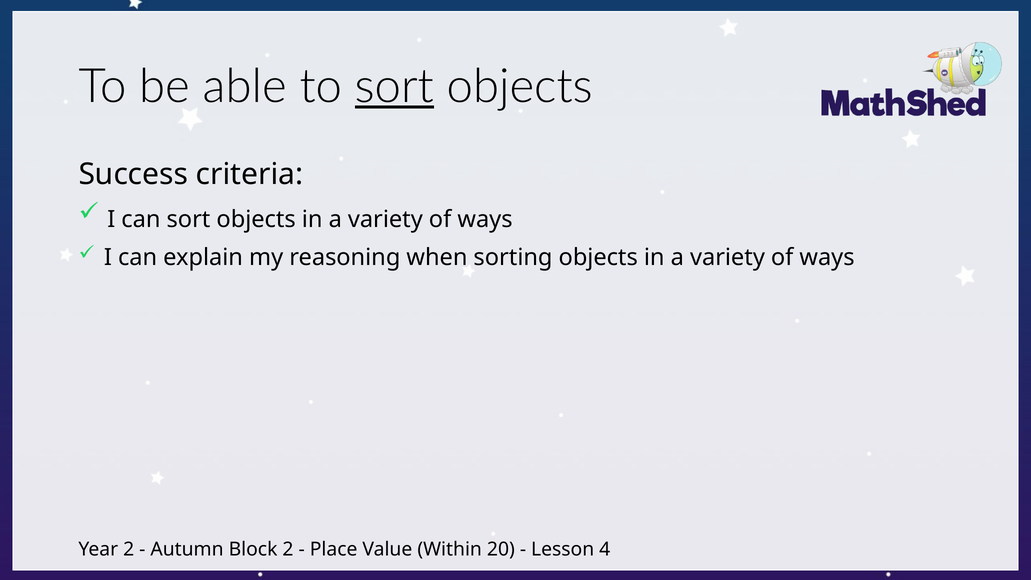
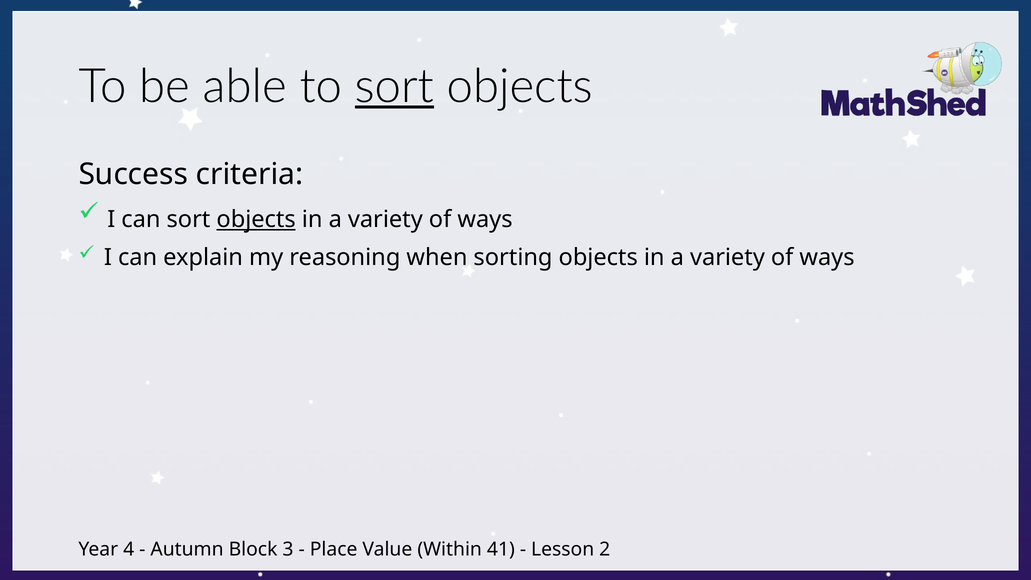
objects at (256, 220) underline: none -> present
Year 2: 2 -> 4
Block 2: 2 -> 3
20: 20 -> 41
4: 4 -> 2
